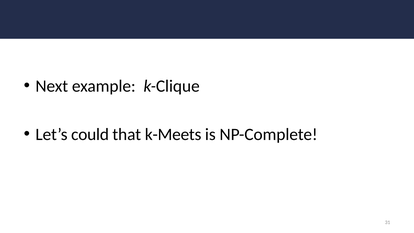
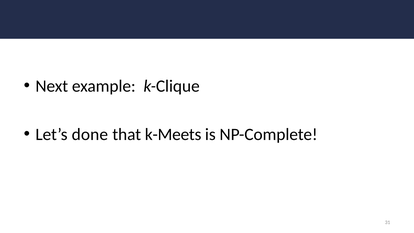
could: could -> done
